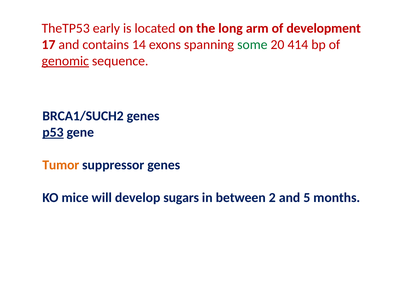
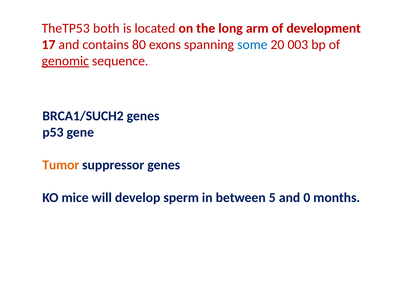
early: early -> both
14: 14 -> 80
some colour: green -> blue
414: 414 -> 003
p53 underline: present -> none
sugars: sugars -> sperm
2: 2 -> 5
5: 5 -> 0
